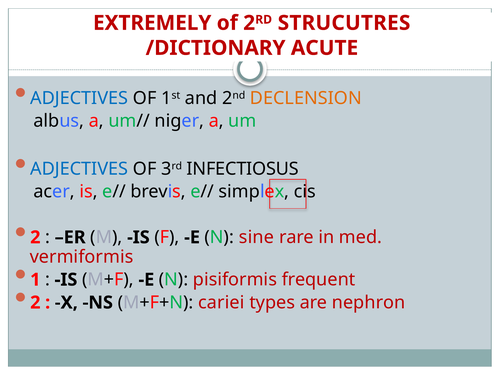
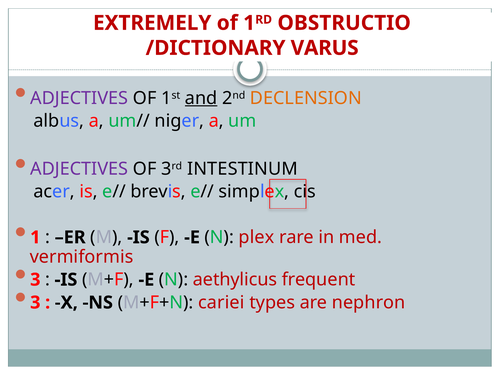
of 2: 2 -> 1
STRUCUTRES: STRUCUTRES -> OBSTRUCTIO
ACUTE: ACUTE -> VARUS
ADJECTIVES at (79, 98) colour: blue -> purple
and underline: none -> present
ADJECTIVES at (79, 169) colour: blue -> purple
INFECTIOSUS: INFECTIOSUS -> INTESTINUM
2 at (35, 237): 2 -> 1
sine: sine -> plex
1 at (35, 280): 1 -> 3
pisiformis: pisiformis -> aethylicus
2 at (35, 303): 2 -> 3
